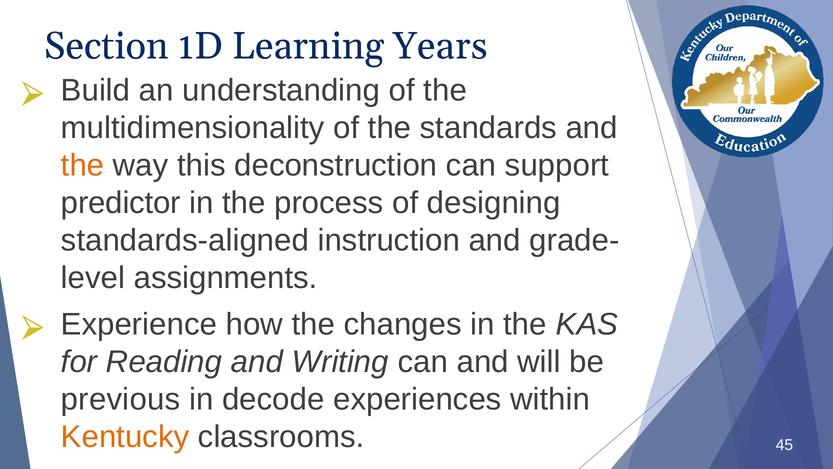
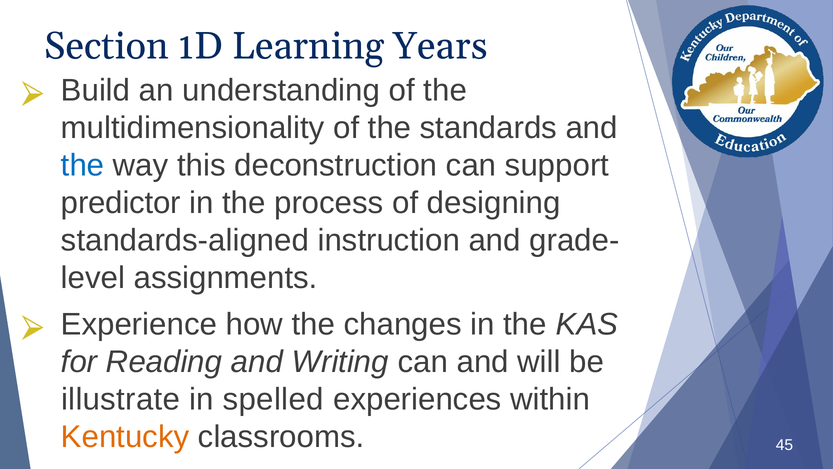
the at (83, 165) colour: orange -> blue
previous: previous -> illustrate
decode: decode -> spelled
